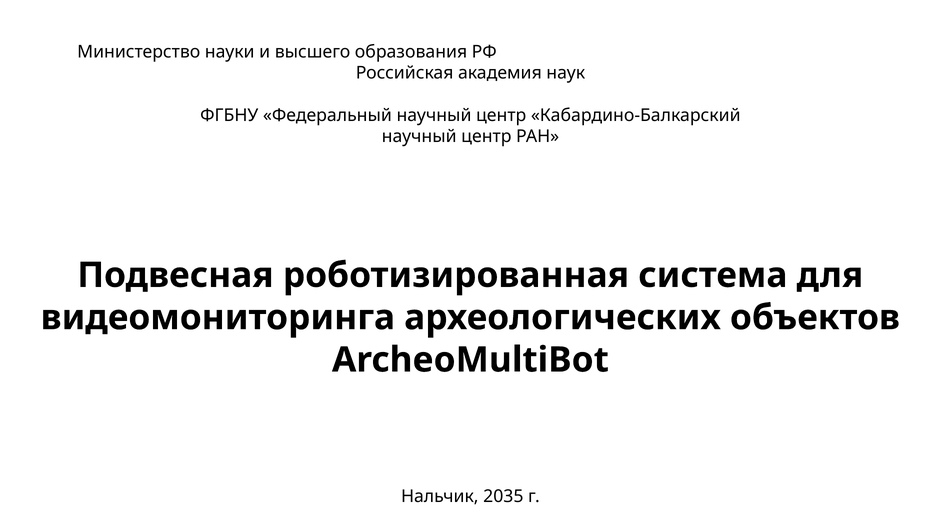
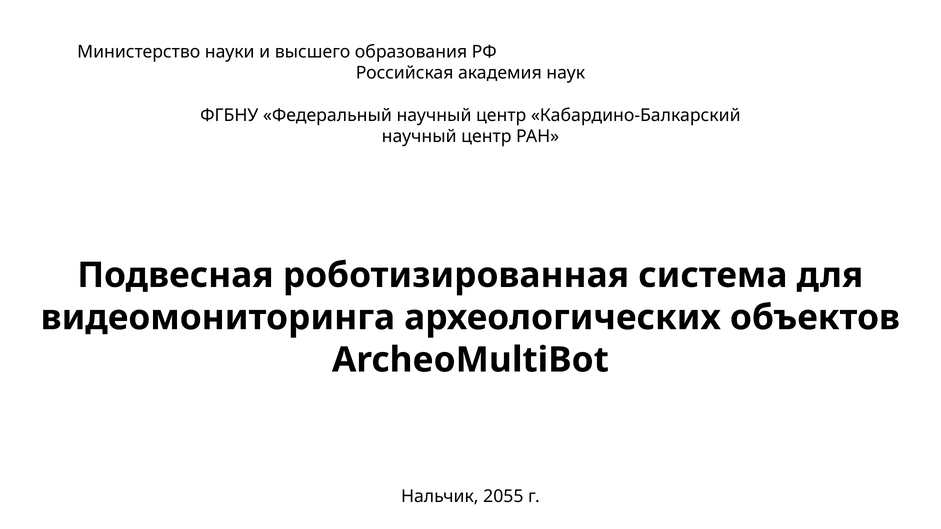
2035: 2035 -> 2055
